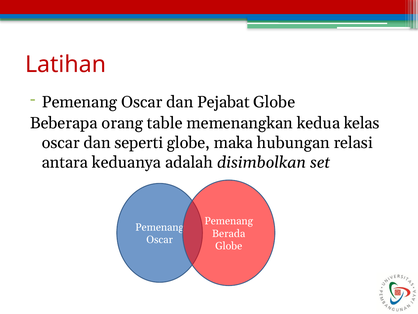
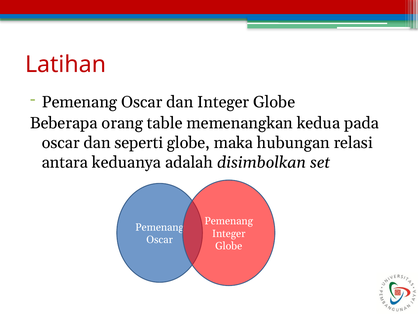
dan Pejabat: Pejabat -> Integer
kelas: kelas -> pada
Berada at (229, 233): Berada -> Integer
